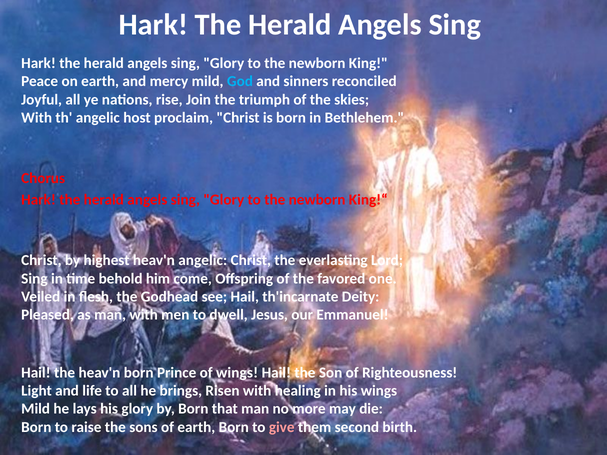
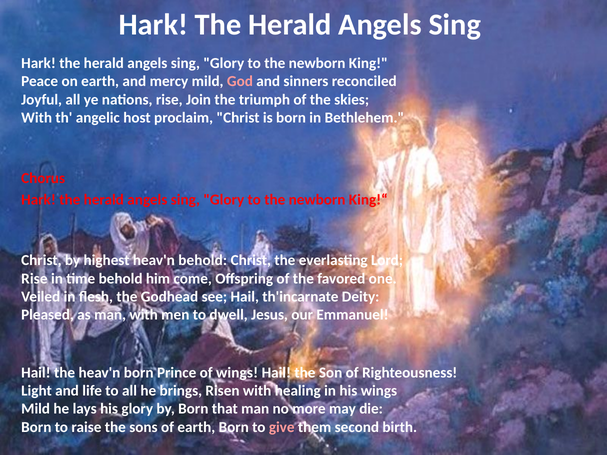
God colour: light blue -> pink
heav'n angelic: angelic -> behold
Sing at (34, 279): Sing -> Rise
